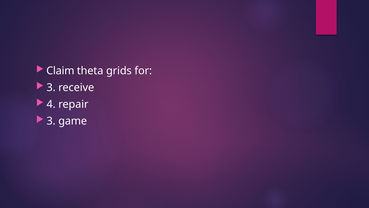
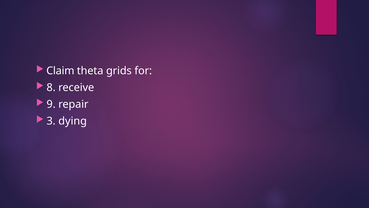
3 at (51, 87): 3 -> 8
4: 4 -> 9
game: game -> dying
